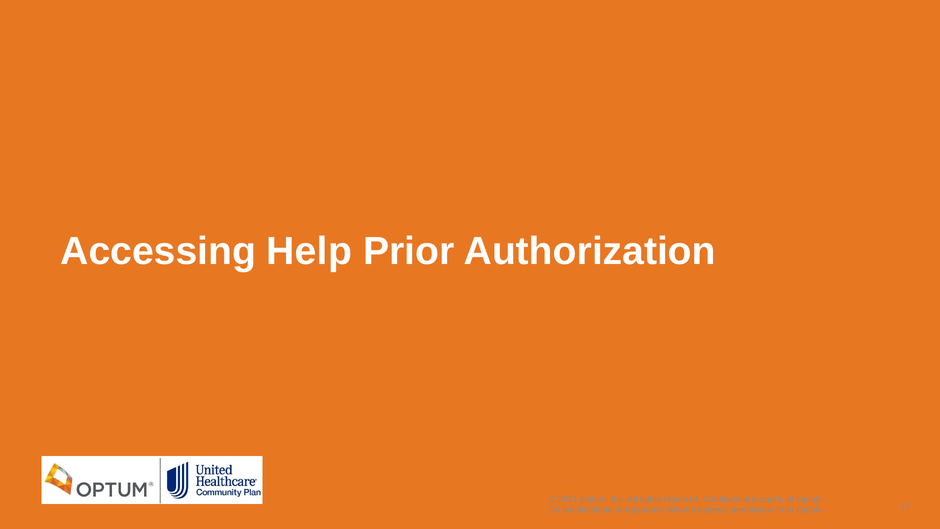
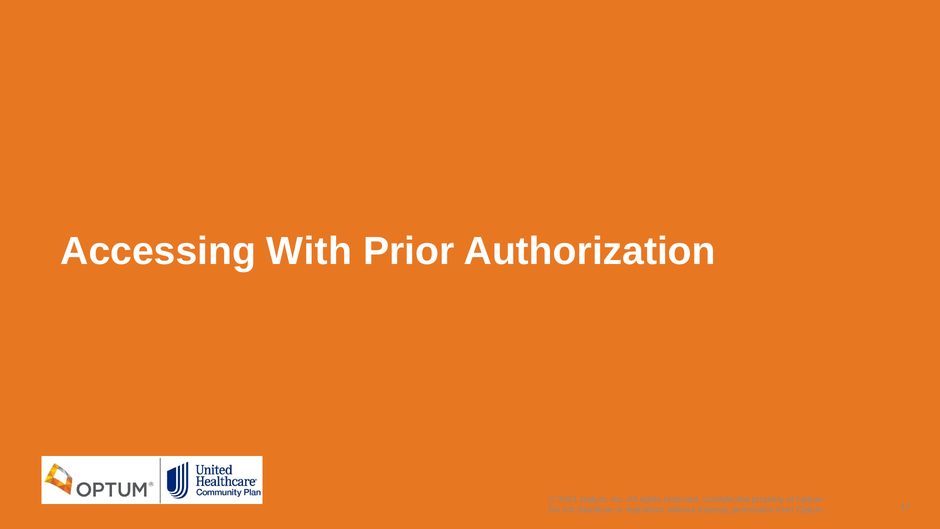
Help: Help -> With
